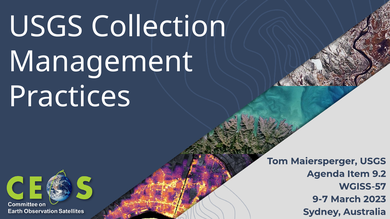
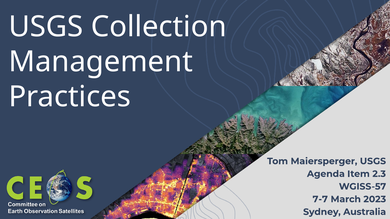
9.2: 9.2 -> 2.3
9-7: 9-7 -> 7-7
